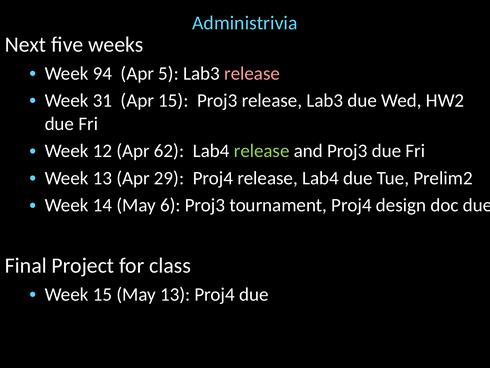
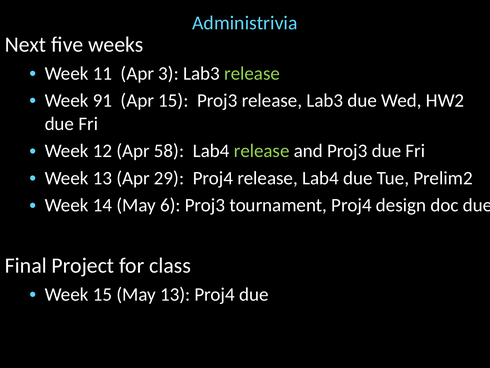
94: 94 -> 11
5: 5 -> 3
release at (252, 73) colour: pink -> light green
31: 31 -> 91
62: 62 -> 58
